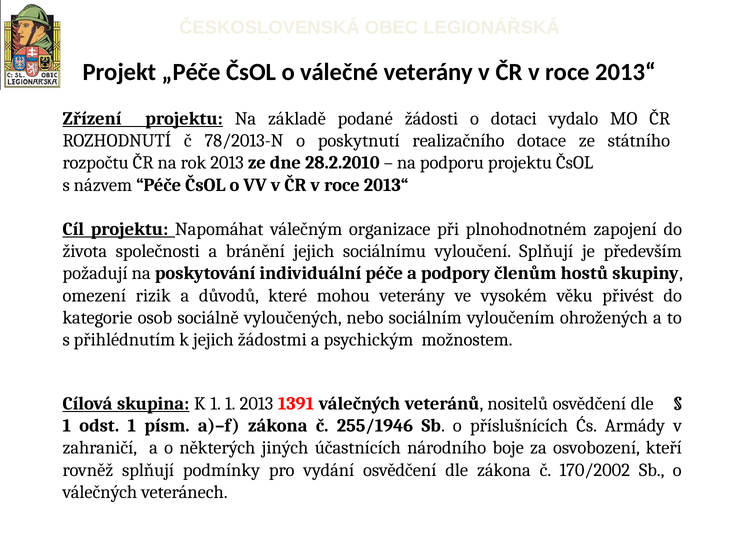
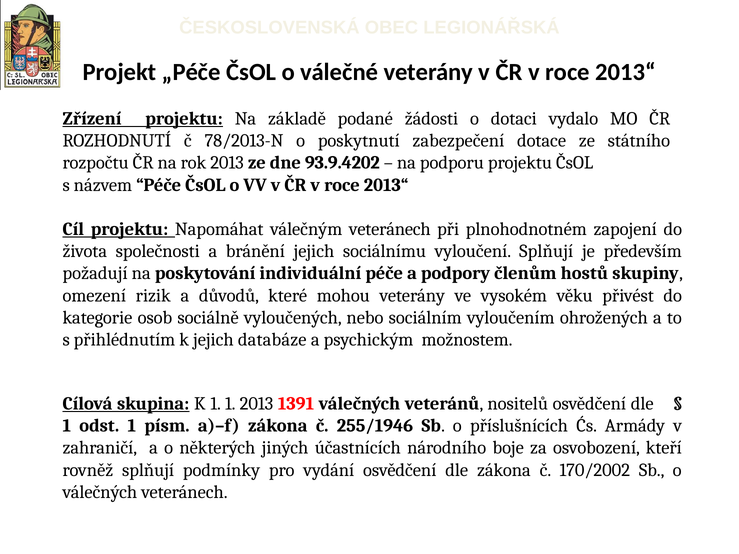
realizačního: realizačního -> zabezpečení
28.2.2010: 28.2.2010 -> 93.9.4202
válečným organizace: organizace -> veteránech
žádostmi: žádostmi -> databáze
